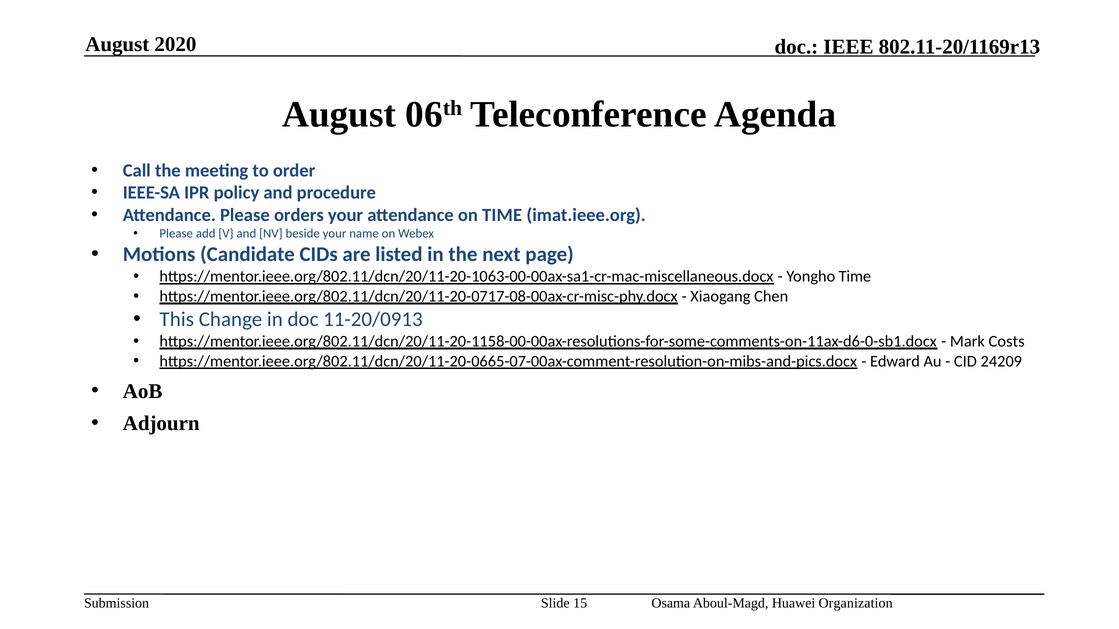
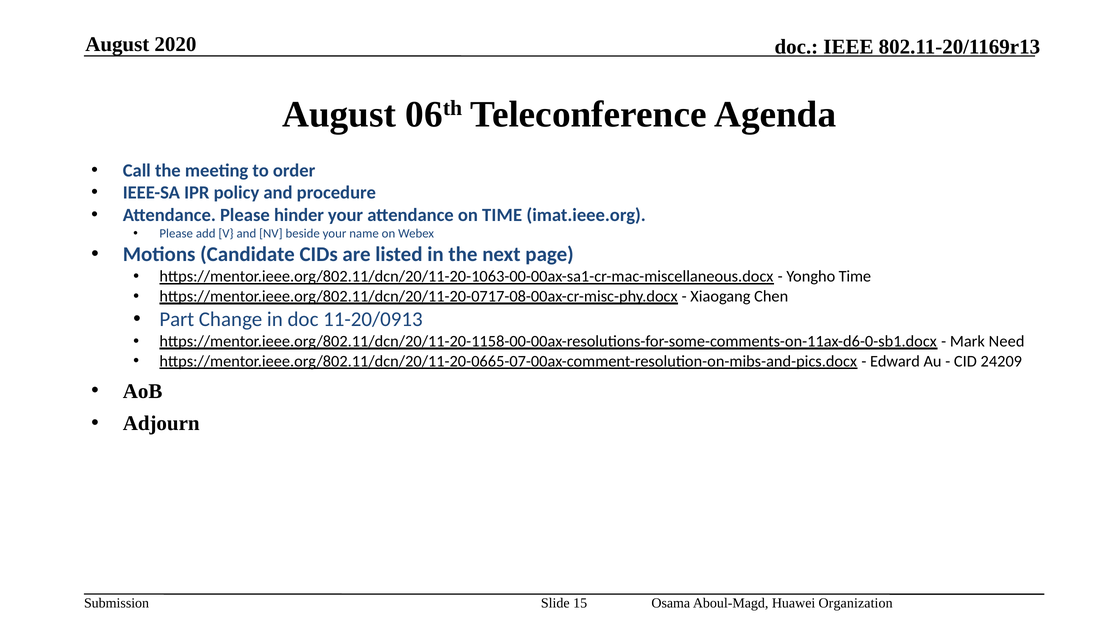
orders: orders -> hinder
This: This -> Part
Costs: Costs -> Need
